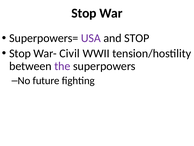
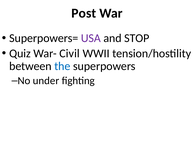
Stop at (84, 13): Stop -> Post
Stop at (20, 53): Stop -> Quiz
the colour: purple -> blue
future: future -> under
